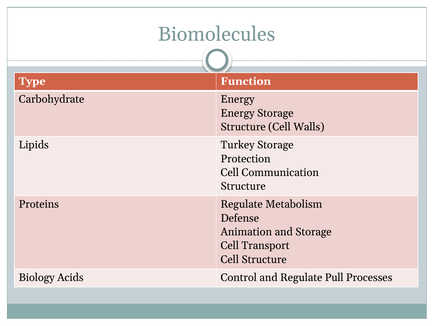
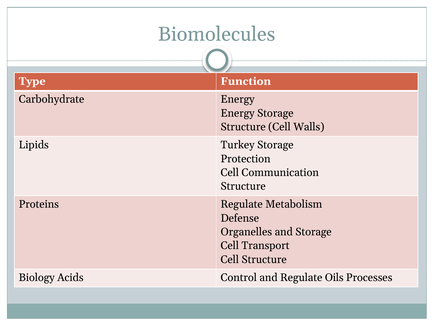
Animation: Animation -> Organelles
Pull: Pull -> Oils
